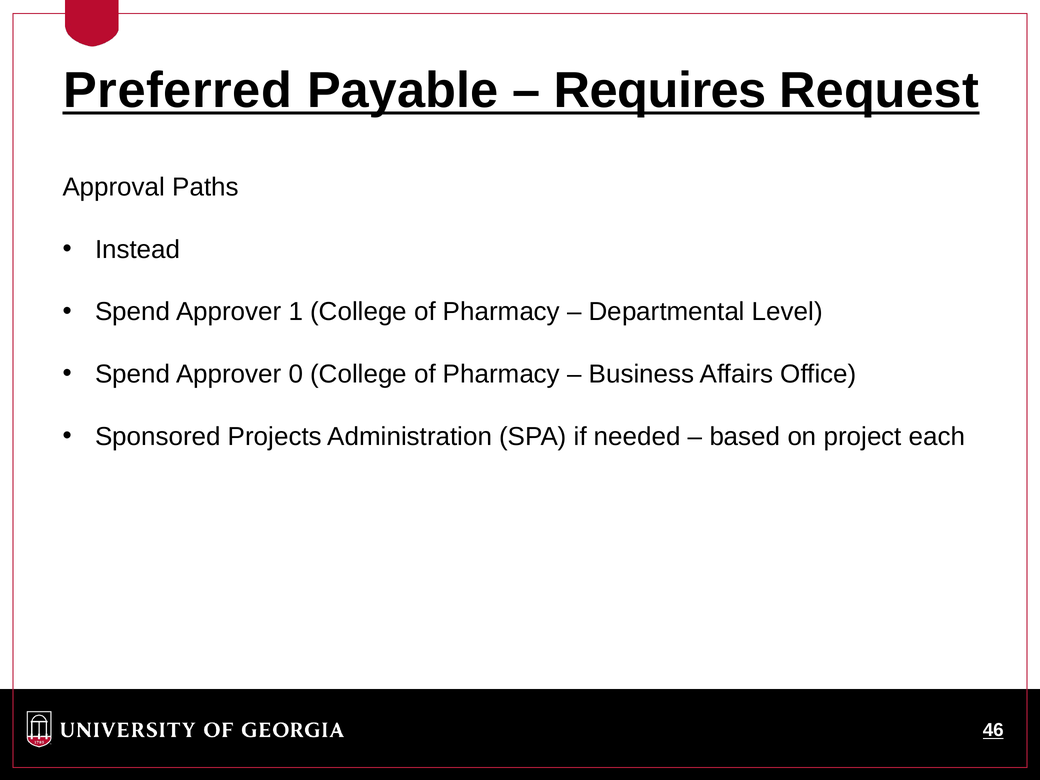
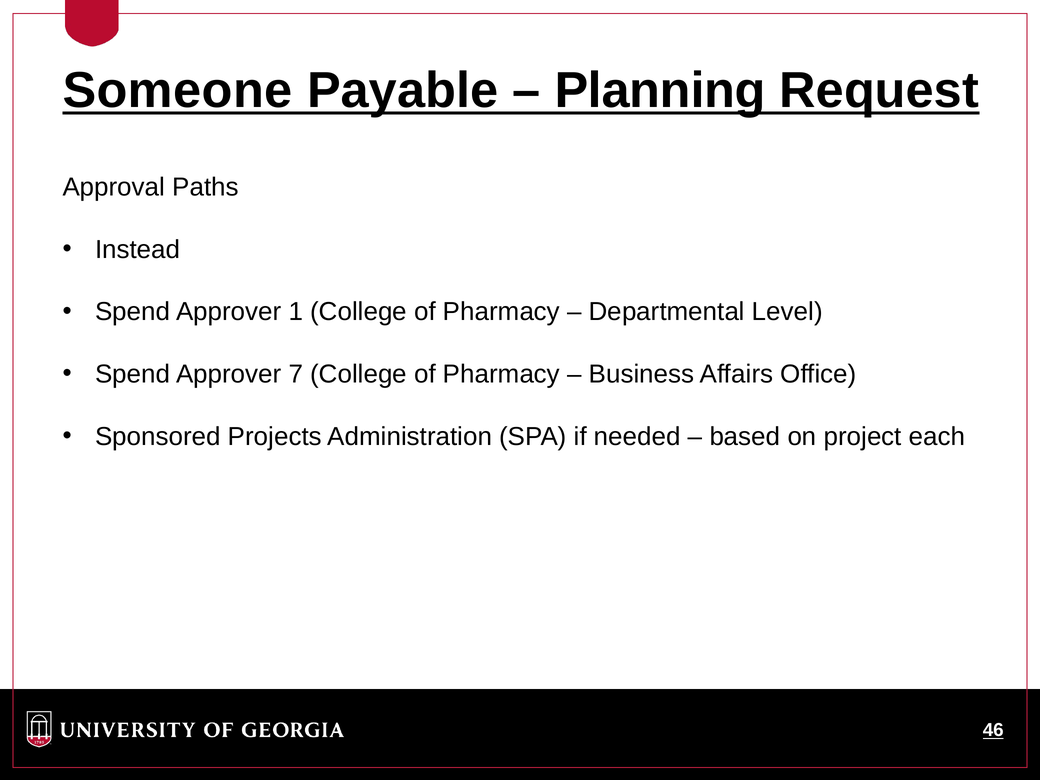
Preferred: Preferred -> Someone
Requires: Requires -> Planning
0: 0 -> 7
